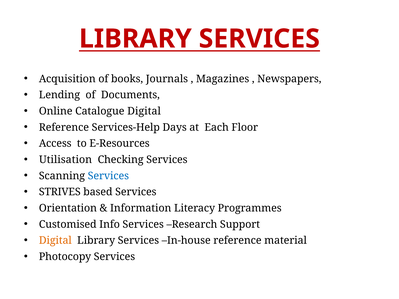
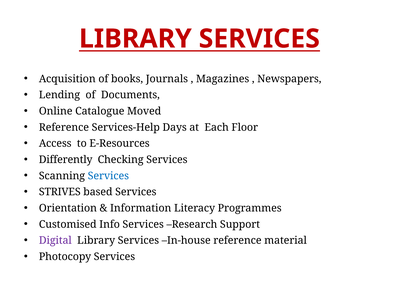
Catalogue Digital: Digital -> Moved
Utilisation: Utilisation -> Differently
Digital at (55, 241) colour: orange -> purple
